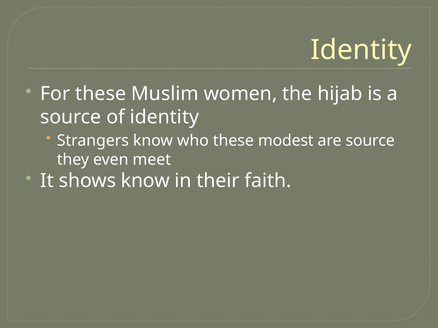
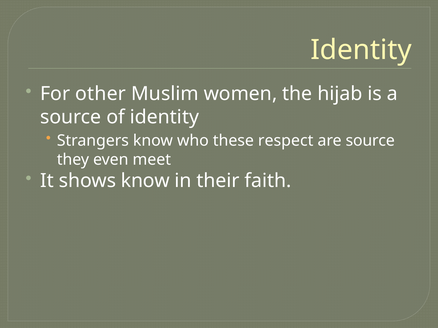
For these: these -> other
modest: modest -> respect
